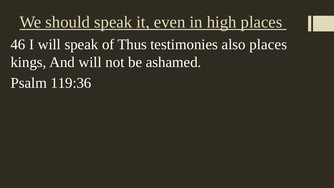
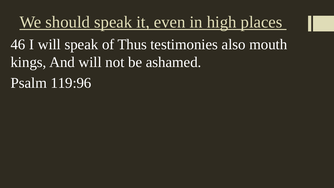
also places: places -> mouth
119:36: 119:36 -> 119:96
